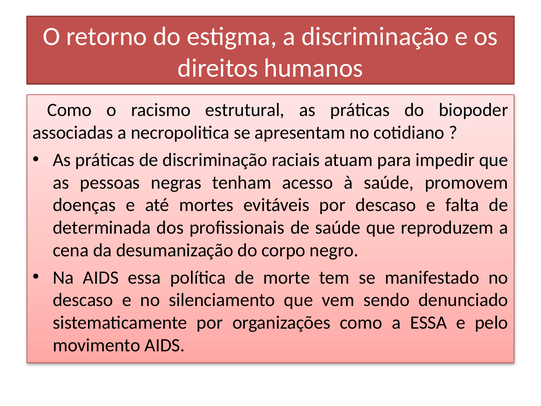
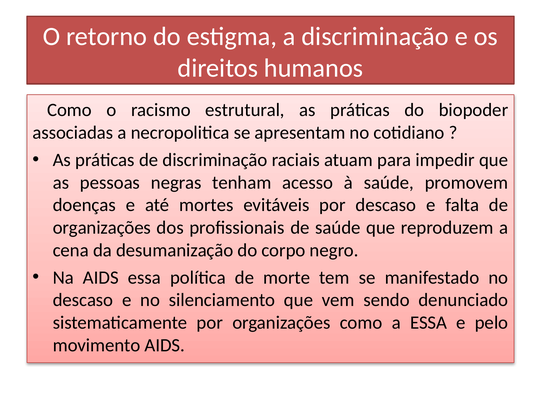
determinada at (102, 227): determinada -> organizações
